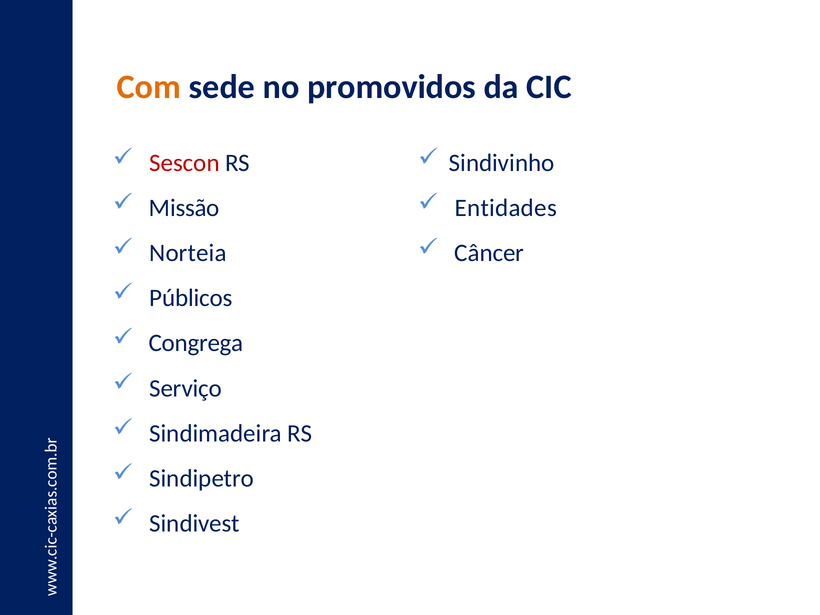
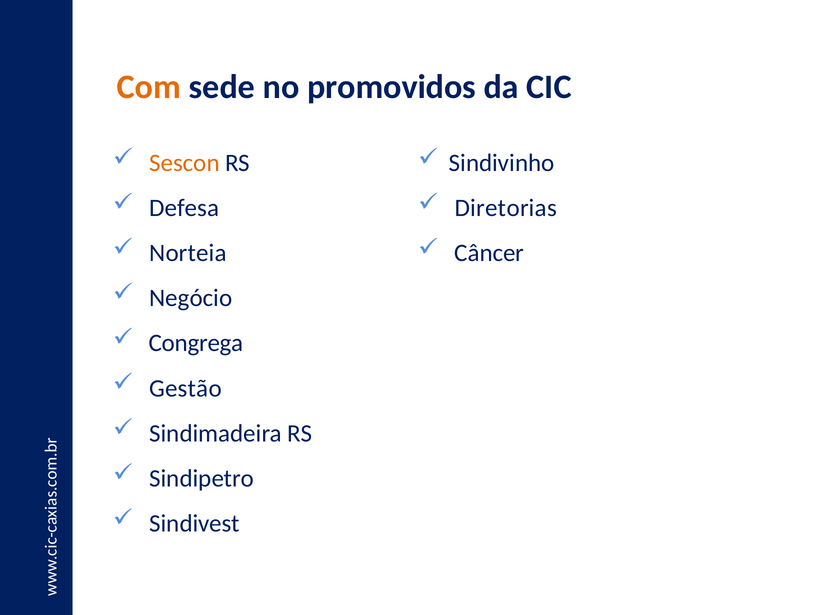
Sescon colour: red -> orange
Missão: Missão -> Defesa
Entidades: Entidades -> Diretorias
Públicos: Públicos -> Negócio
Serviço: Serviço -> Gestão
